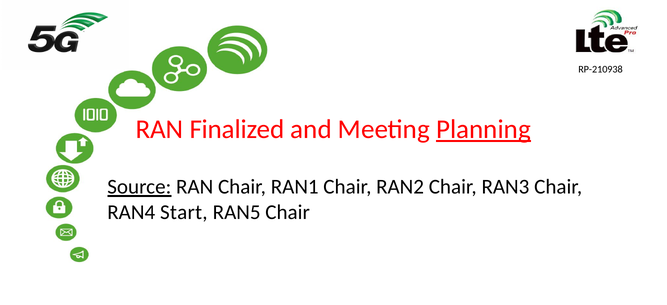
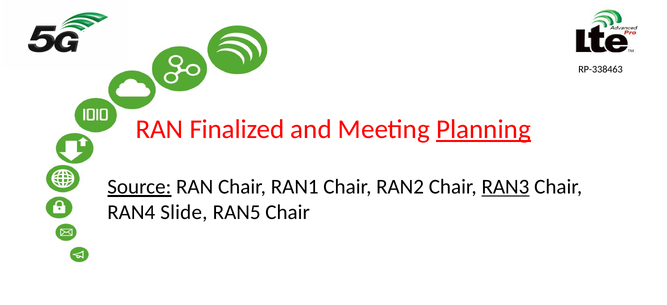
RP-210938: RP-210938 -> RP-338463
RAN3 underline: none -> present
Start: Start -> Slide
